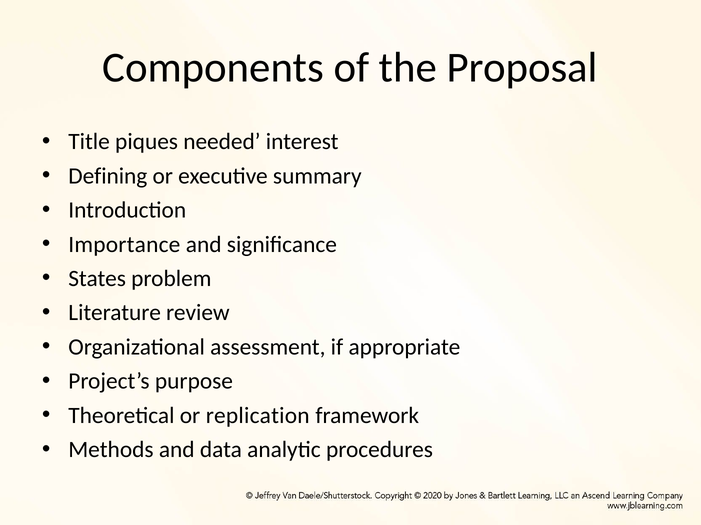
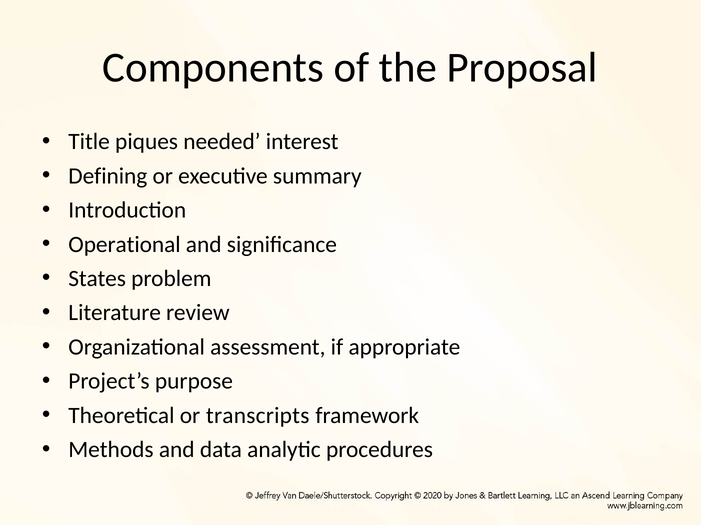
Importance: Importance -> Operational
replication: replication -> transcripts
